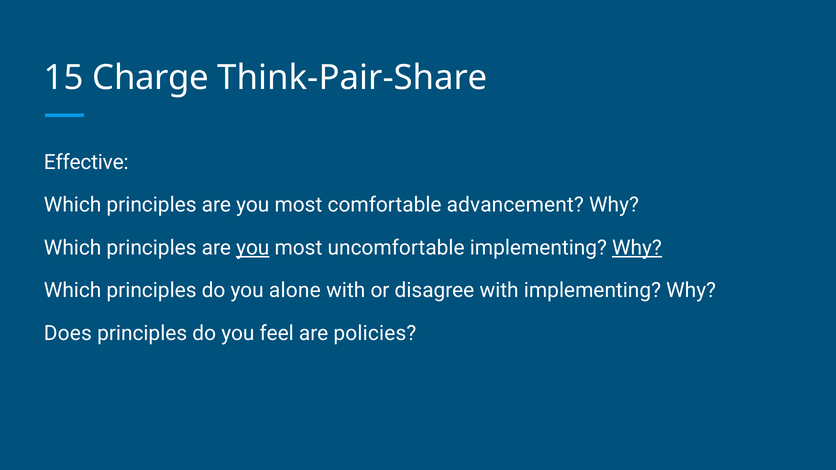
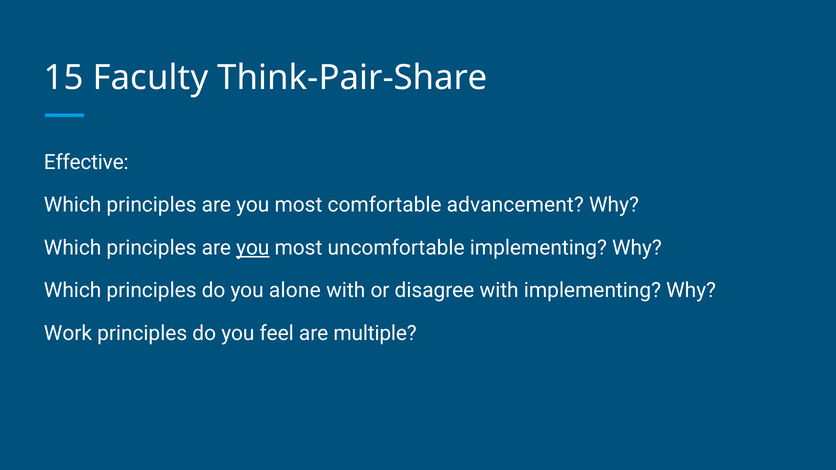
Charge: Charge -> Faculty
Why at (637, 248) underline: present -> none
Does: Does -> Work
policies: policies -> multiple
